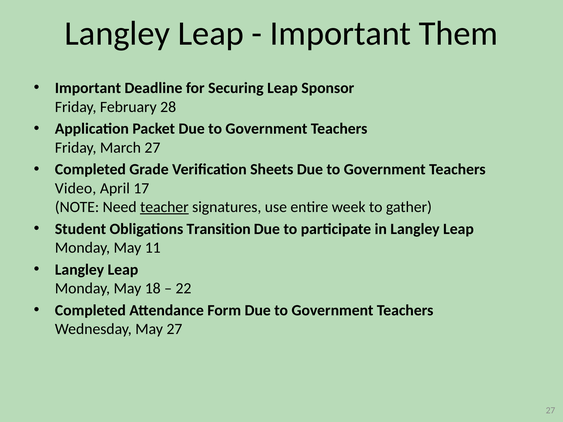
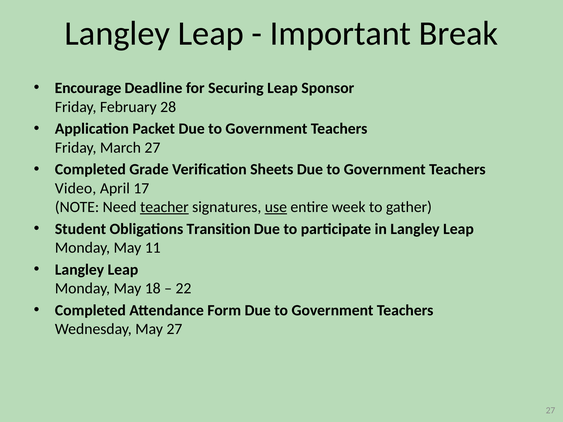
Them: Them -> Break
Important at (88, 88): Important -> Encourage
use underline: none -> present
